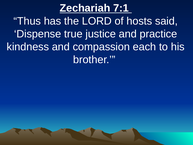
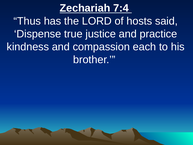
7:1: 7:1 -> 7:4
